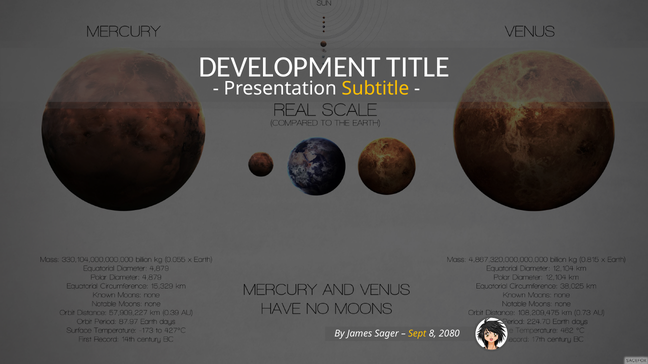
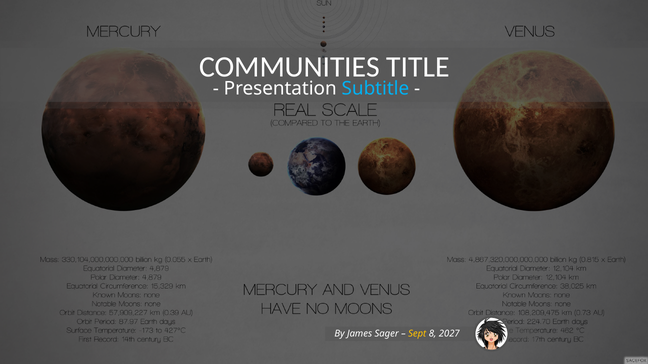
DEVELOPMENT: DEVELOPMENT -> COMMUNITIES
Subtitle colour: yellow -> light blue
2080: 2080 -> 2027
